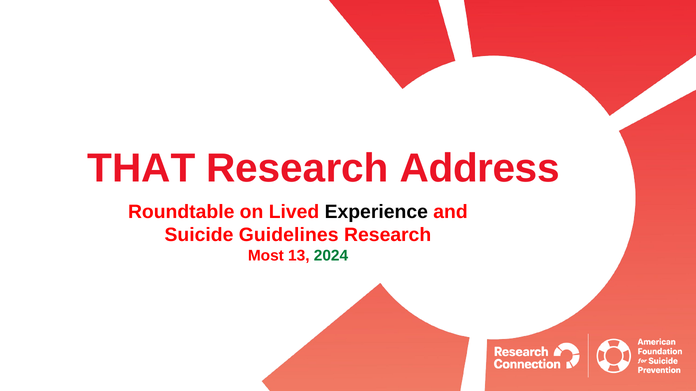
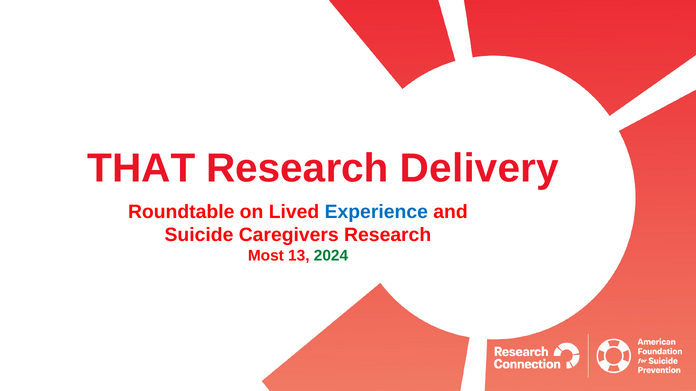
Address: Address -> Delivery
Experience colour: black -> blue
Guidelines: Guidelines -> Caregivers
